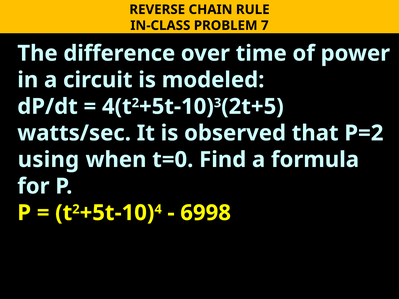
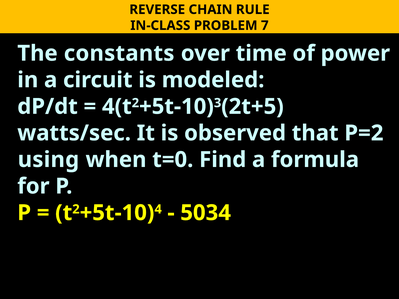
difference: difference -> constants
6998: 6998 -> 5034
